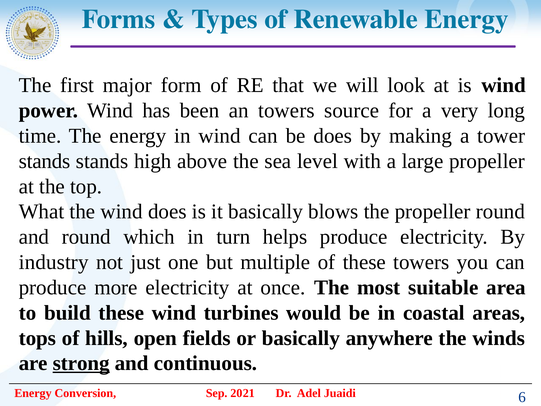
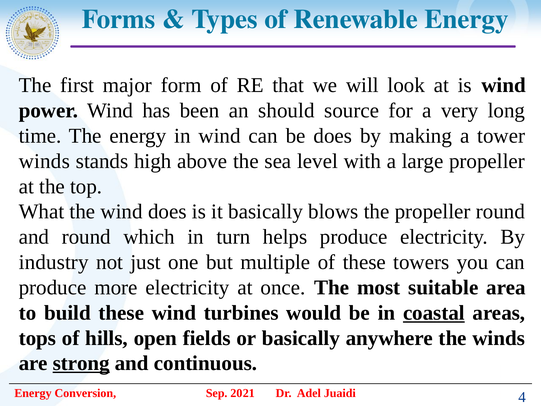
an towers: towers -> should
stands at (45, 161): stands -> winds
coastal underline: none -> present
6: 6 -> 4
